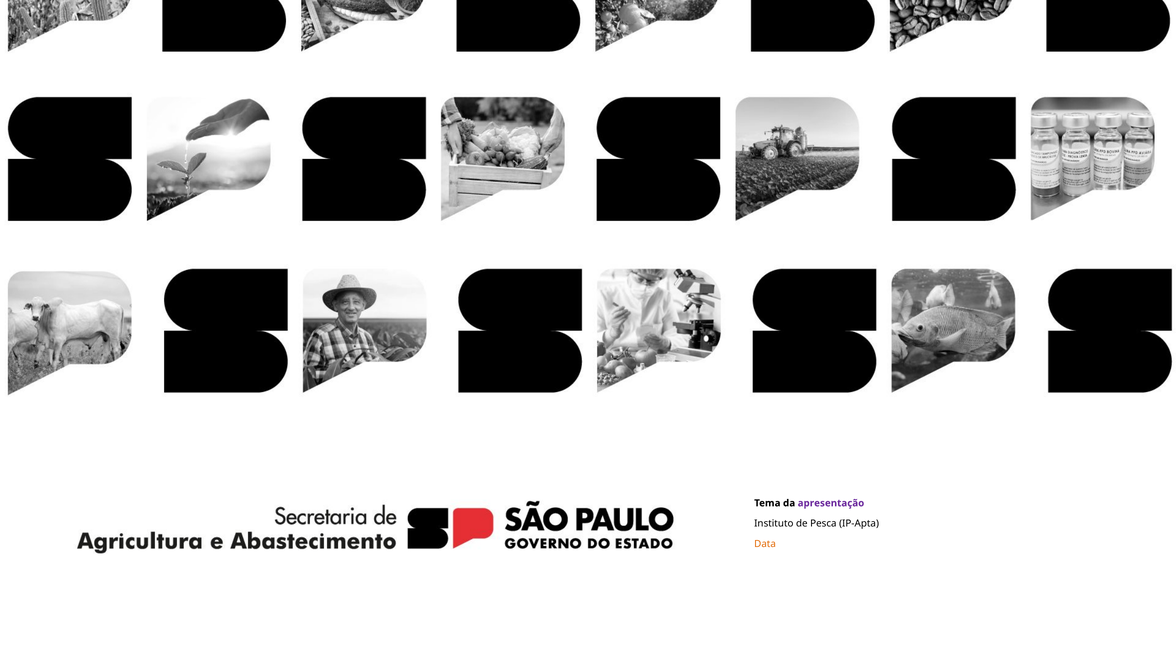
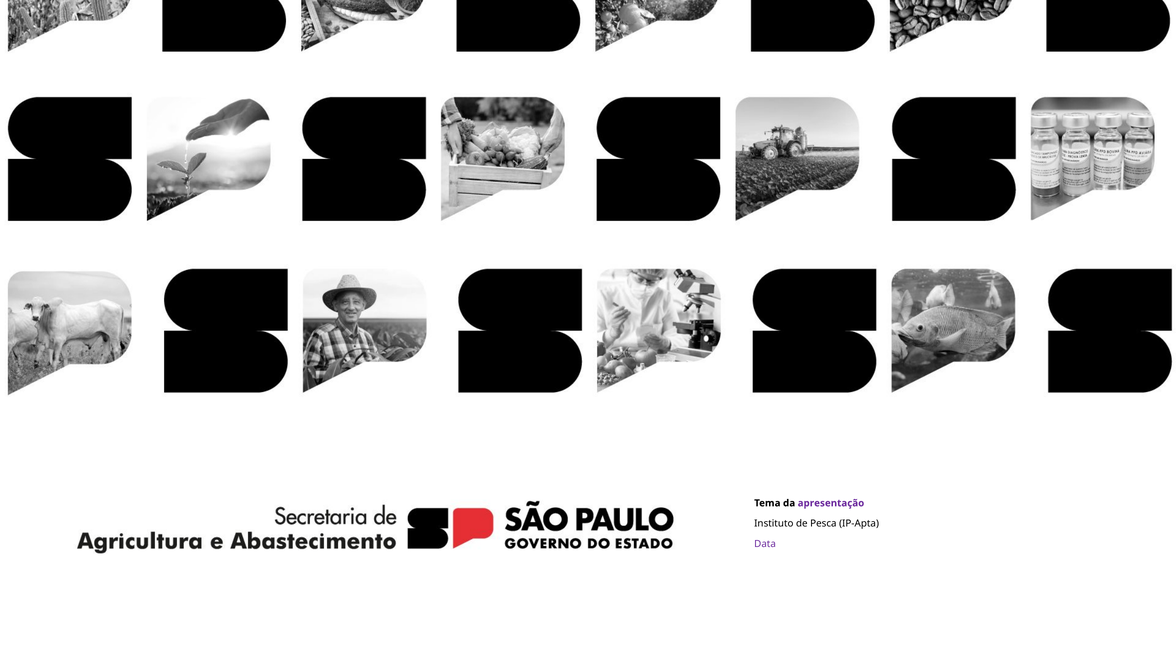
Data colour: orange -> purple
